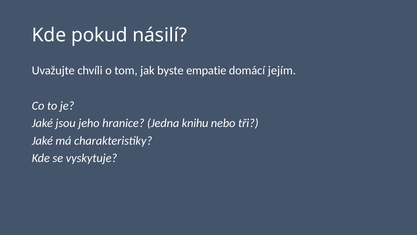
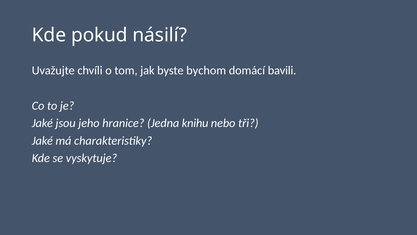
empatie: empatie -> bychom
jejím: jejím -> bavili
